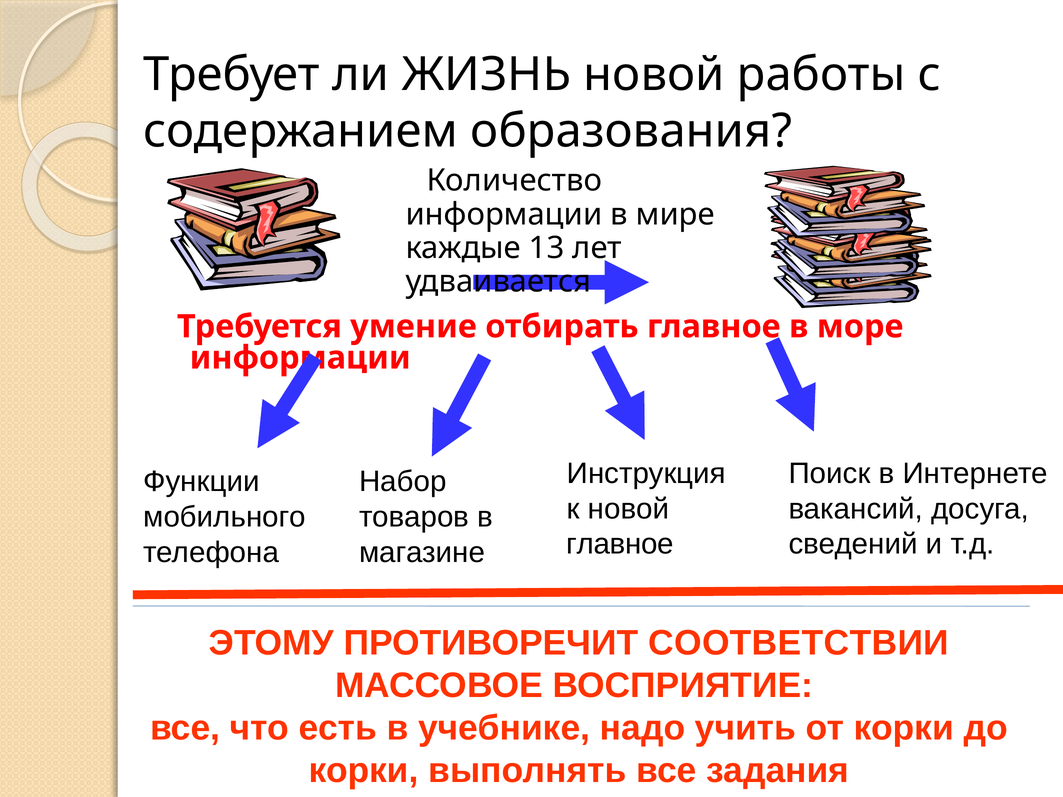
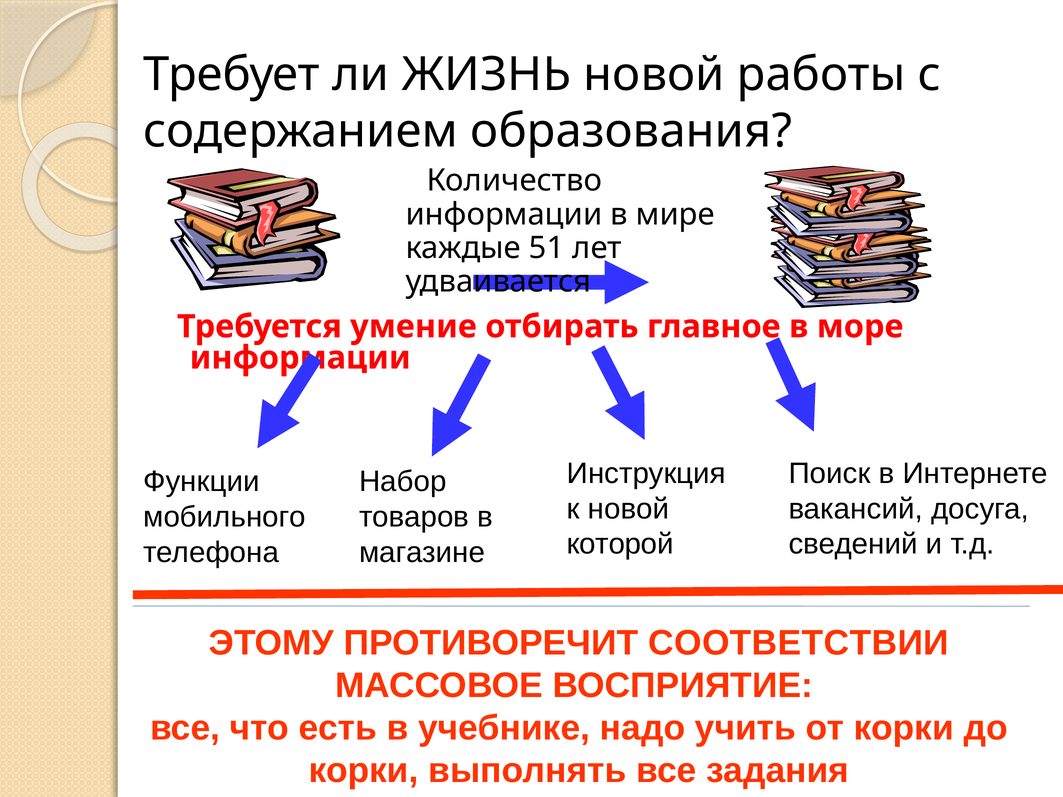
13: 13 -> 51
главное at (620, 544): главное -> которой
